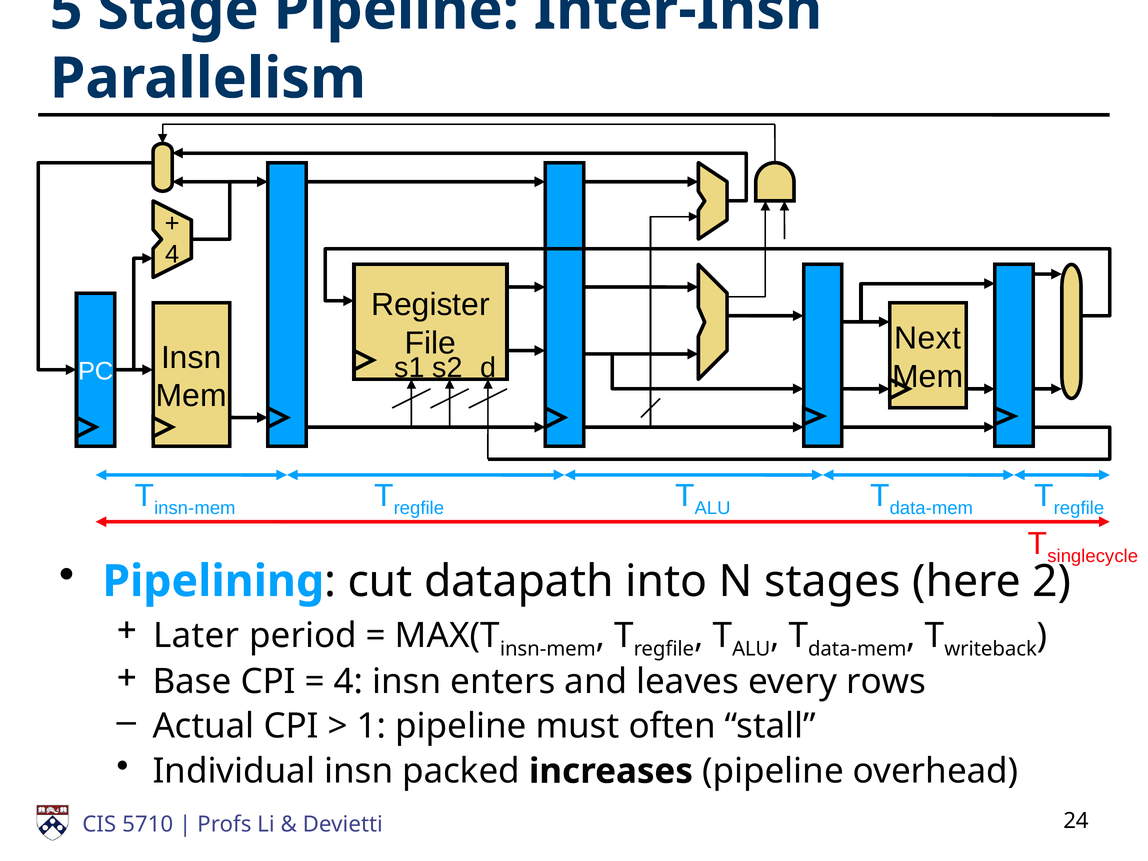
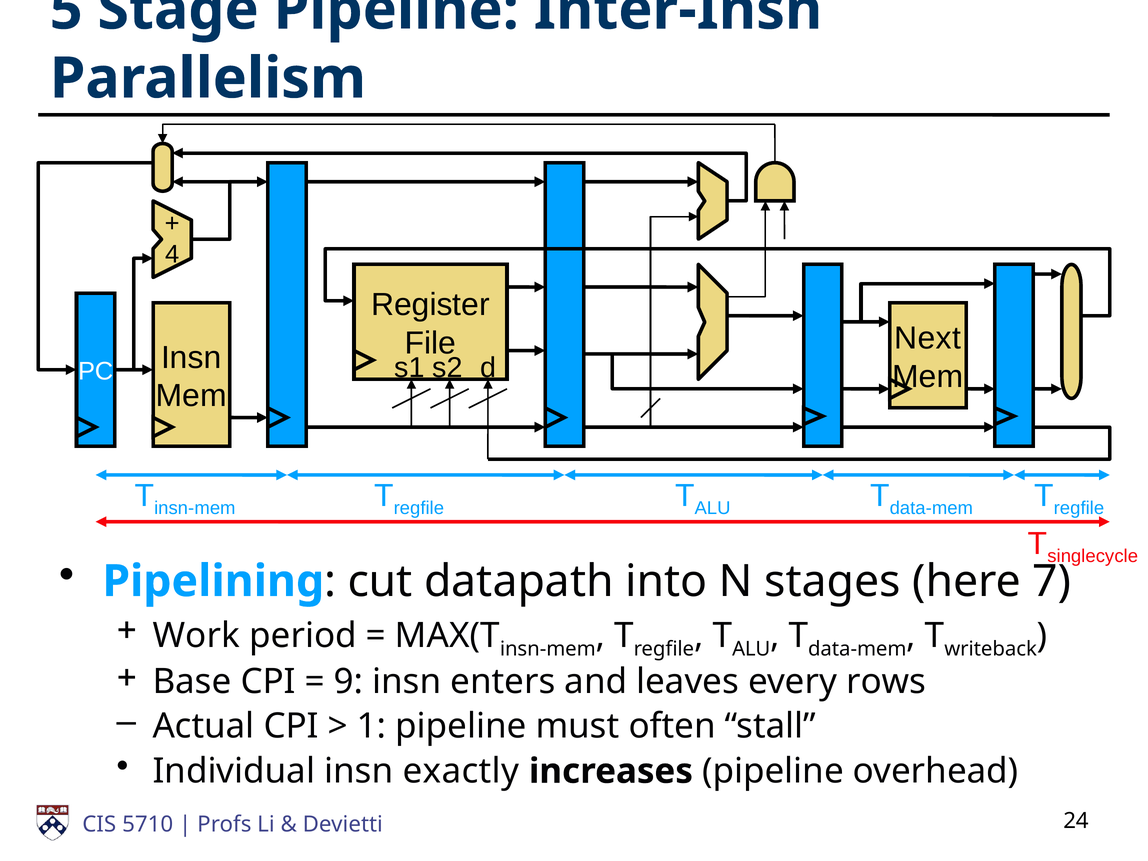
2: 2 -> 7
Later: Later -> Work
4 at (348, 682): 4 -> 9
packed: packed -> exactly
